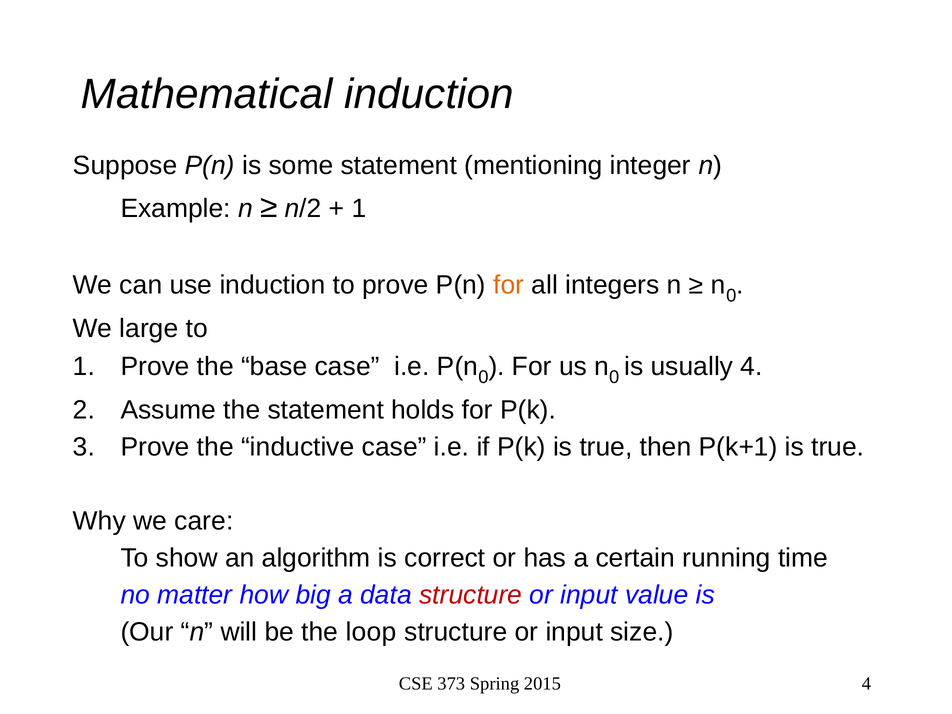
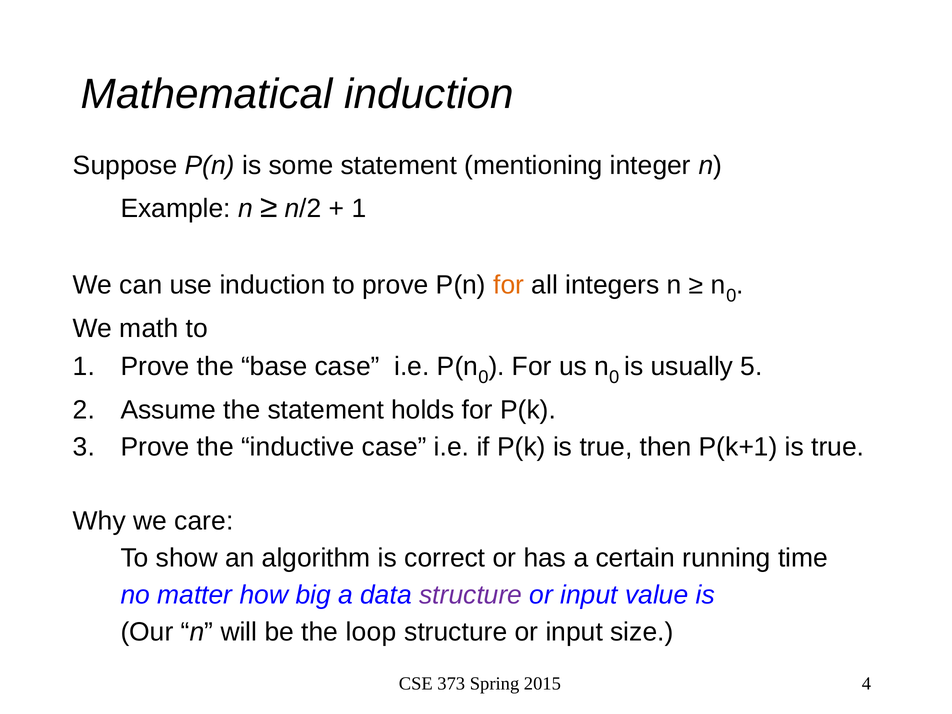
large: large -> math
usually 4: 4 -> 5
structure at (471, 595) colour: red -> purple
